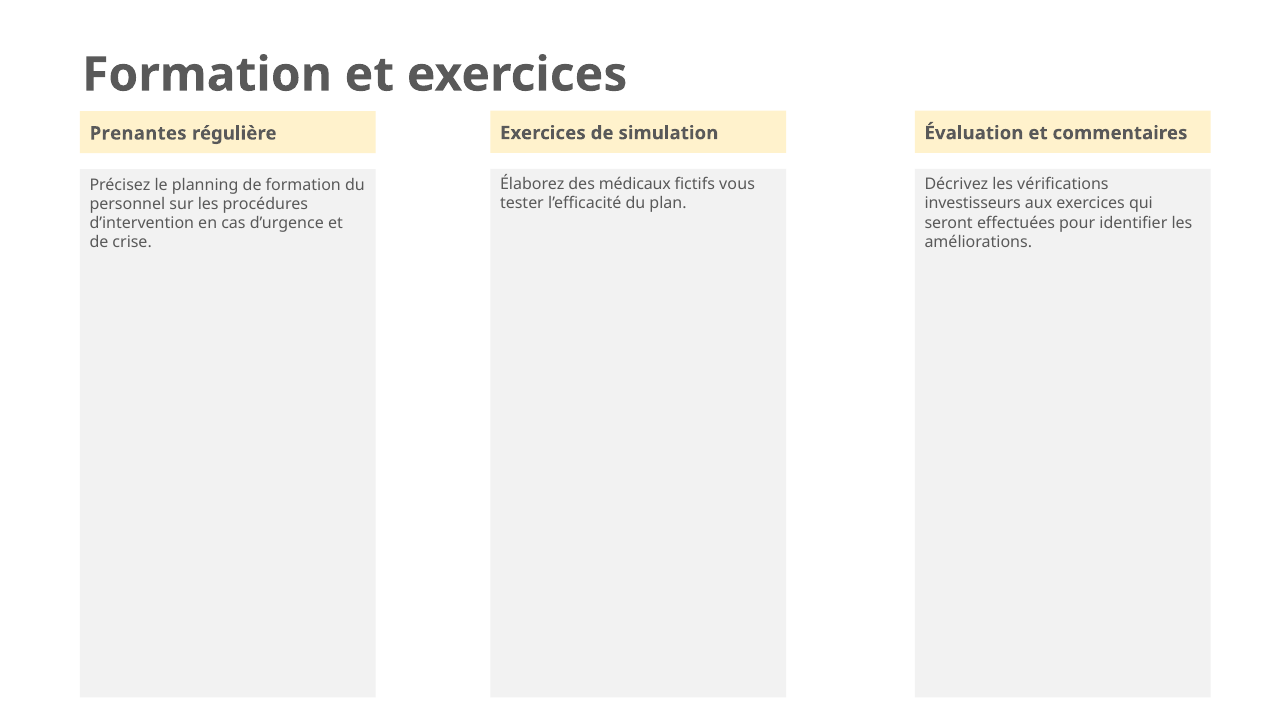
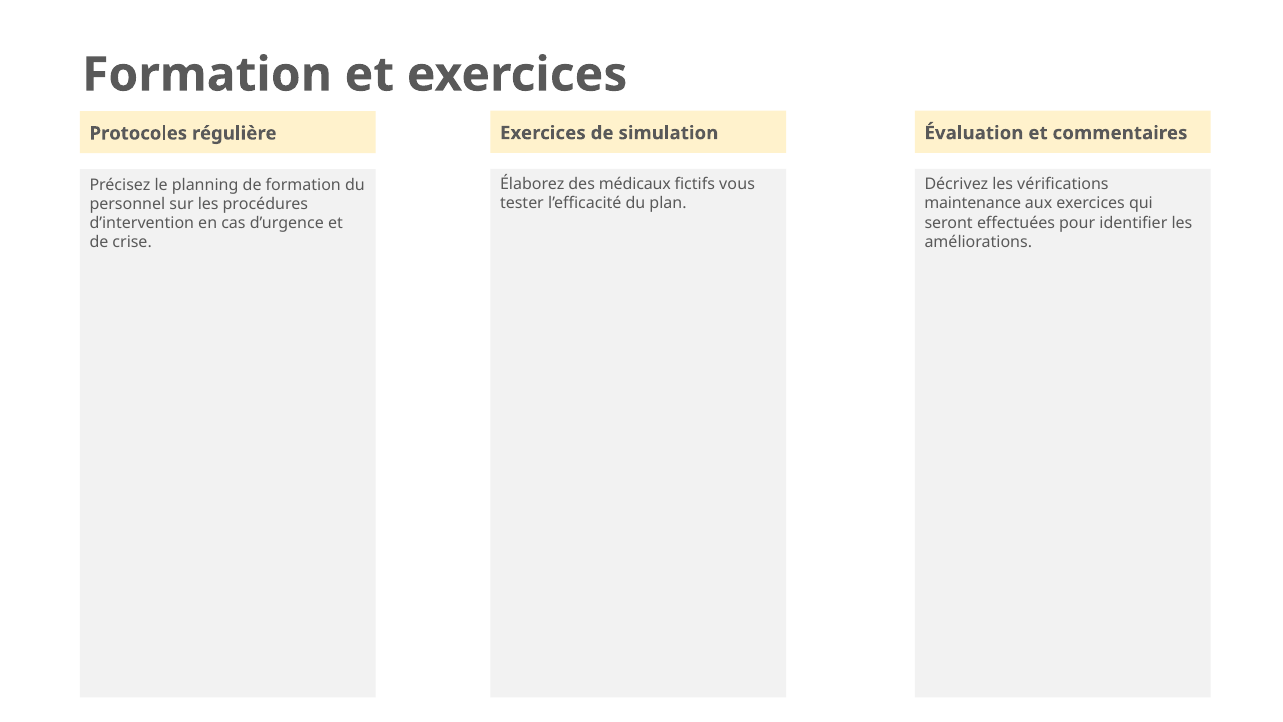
Prenantes: Prenantes -> Protocoles
investisseurs: investisseurs -> maintenance
